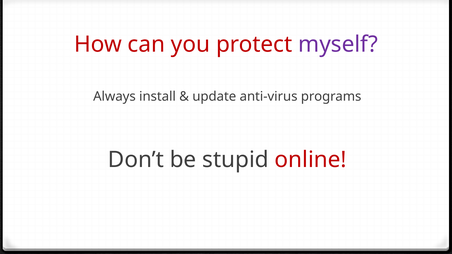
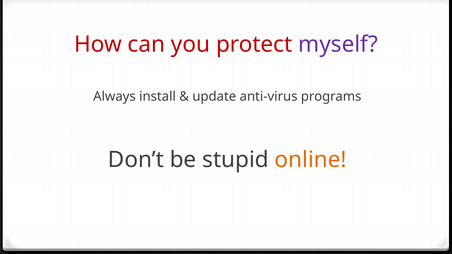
online colour: red -> orange
